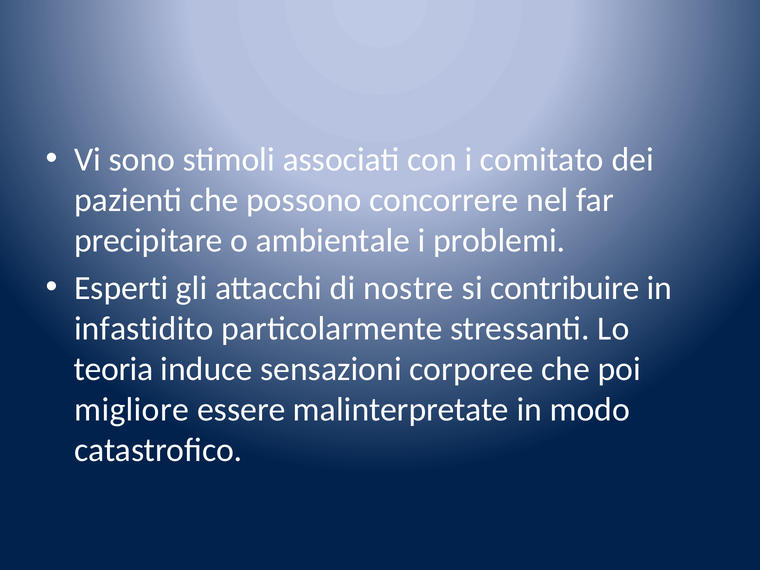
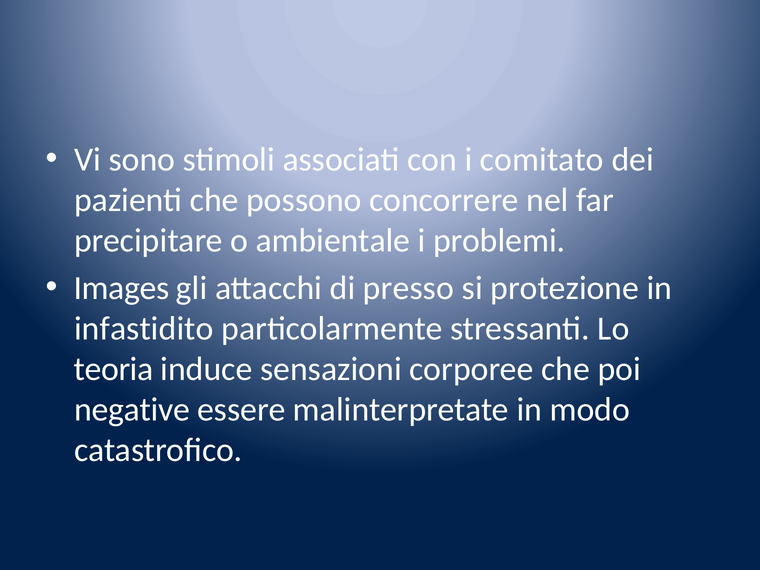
Esperti: Esperti -> Images
nostre: nostre -> presso
contribuire: contribuire -> protezione
migliore: migliore -> negative
